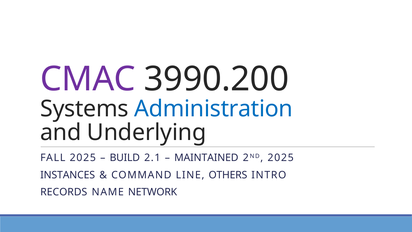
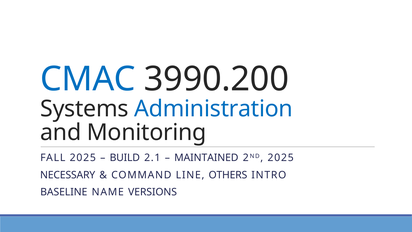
CMAC colour: purple -> blue
Underlying: Underlying -> Monitoring
INSTANCES: INSTANCES -> NECESSARY
RECORDS: RECORDS -> BASELINE
NETWORK: NETWORK -> VERSIONS
